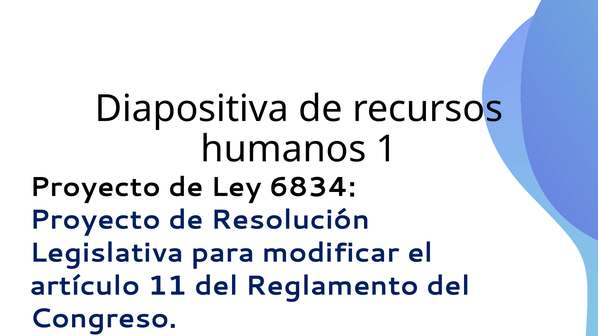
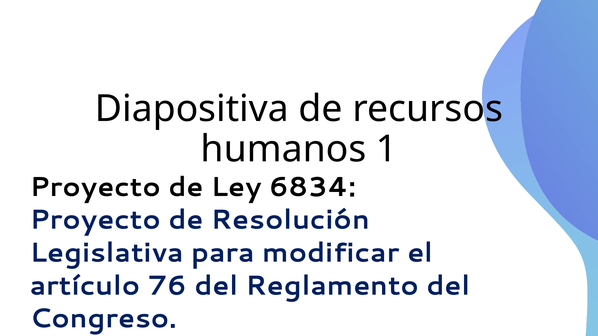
11: 11 -> 76
